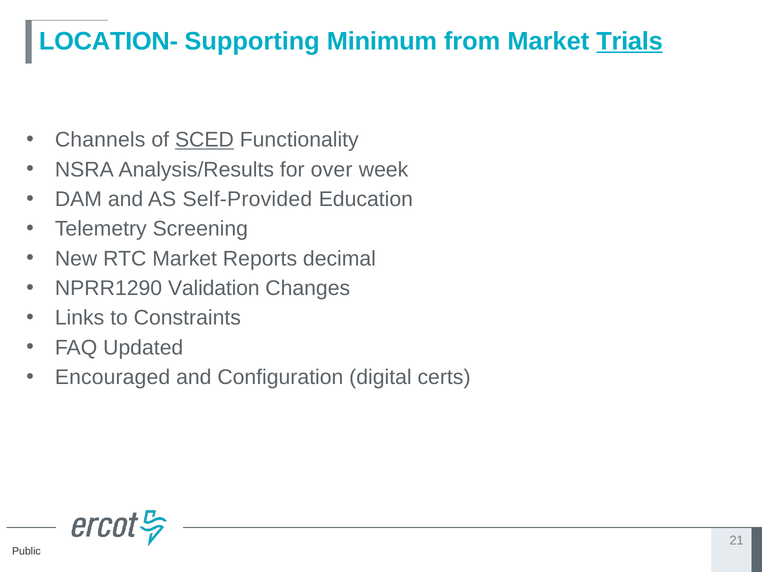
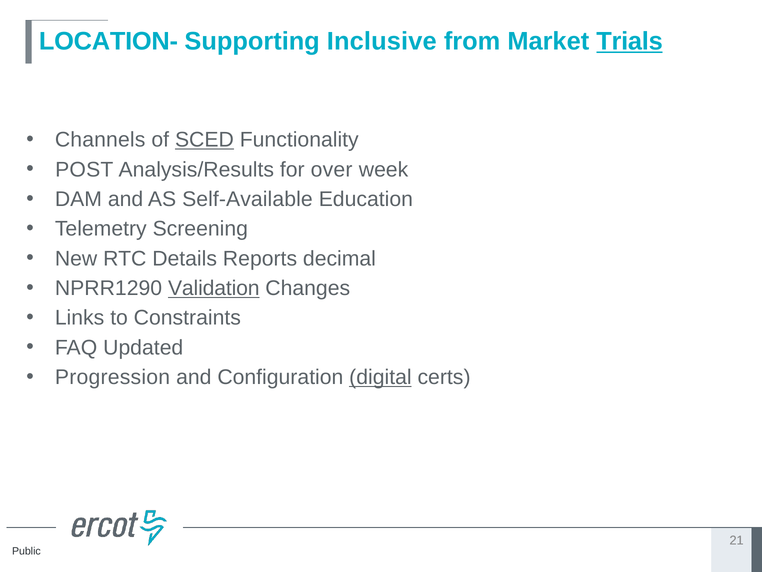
Minimum: Minimum -> Inclusive
NSRA: NSRA -> POST
Self-Provided: Self-Provided -> Self-Available
RTC Market: Market -> Details
Validation underline: none -> present
Encouraged: Encouraged -> Progression
digital underline: none -> present
